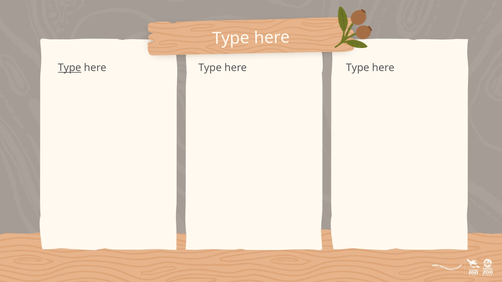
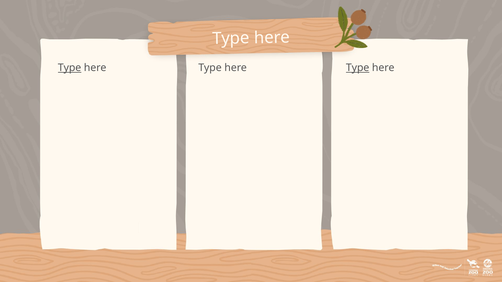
Type at (358, 68) underline: none -> present
